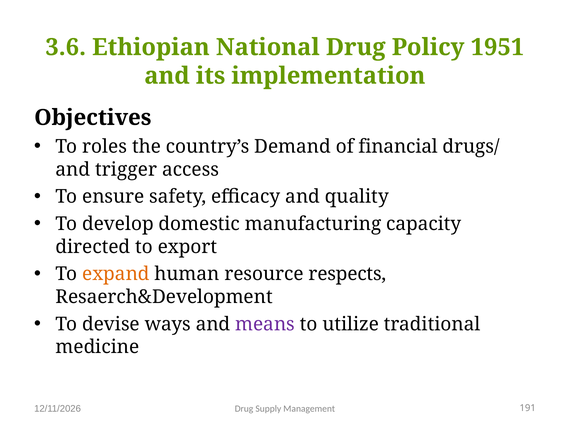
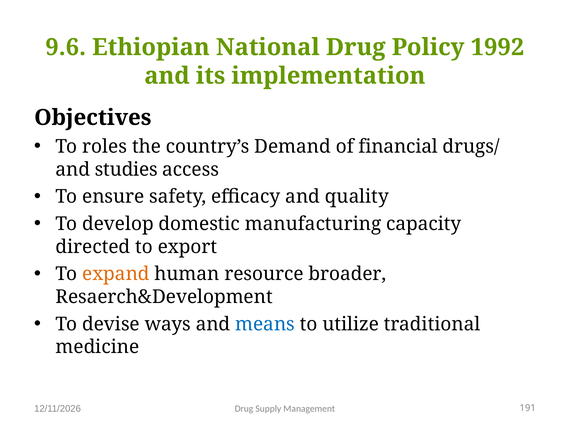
3.6: 3.6 -> 9.6
1951: 1951 -> 1992
trigger: trigger -> studies
respects: respects -> broader
means colour: purple -> blue
